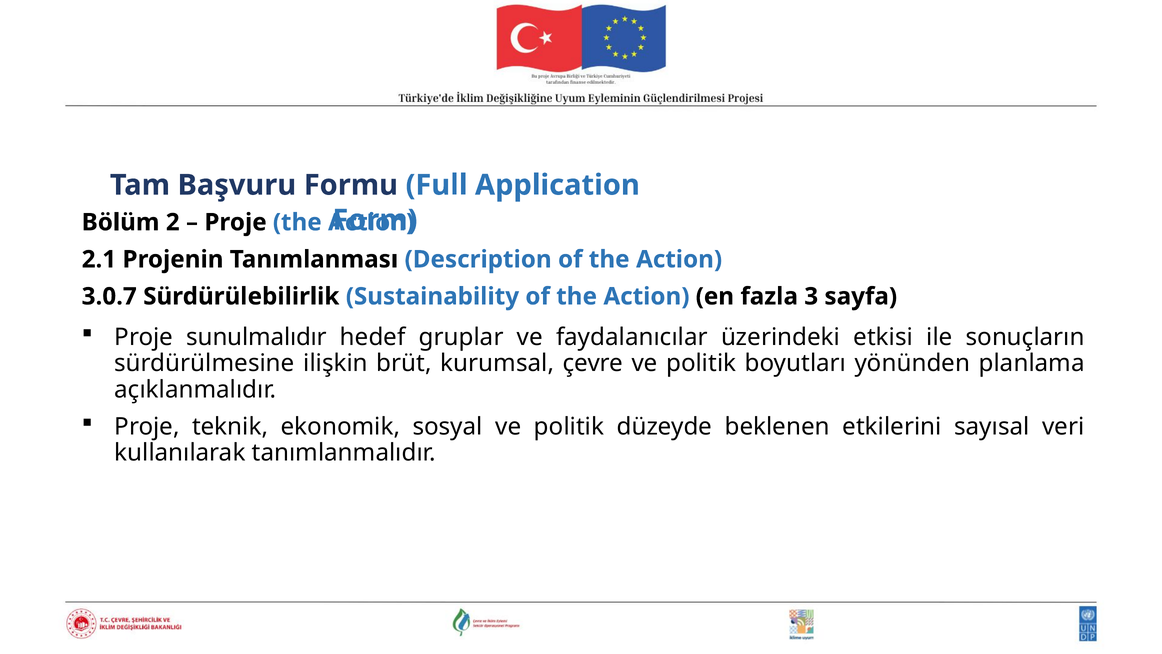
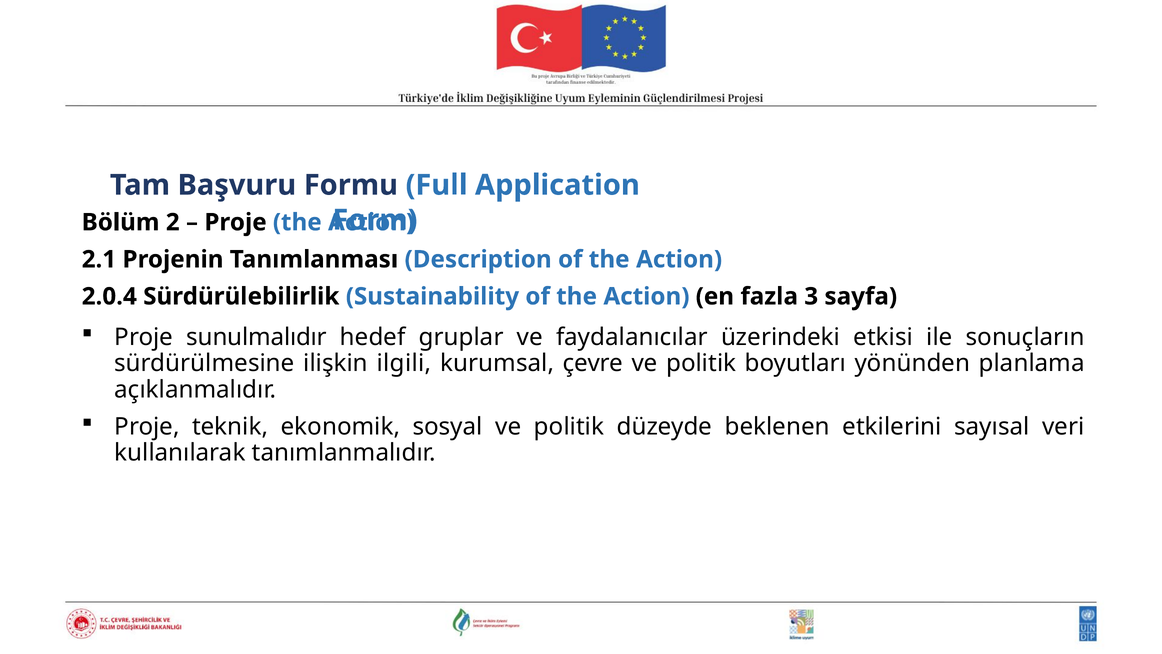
3.0.7: 3.0.7 -> 2.0.4
brüt: brüt -> ilgili
